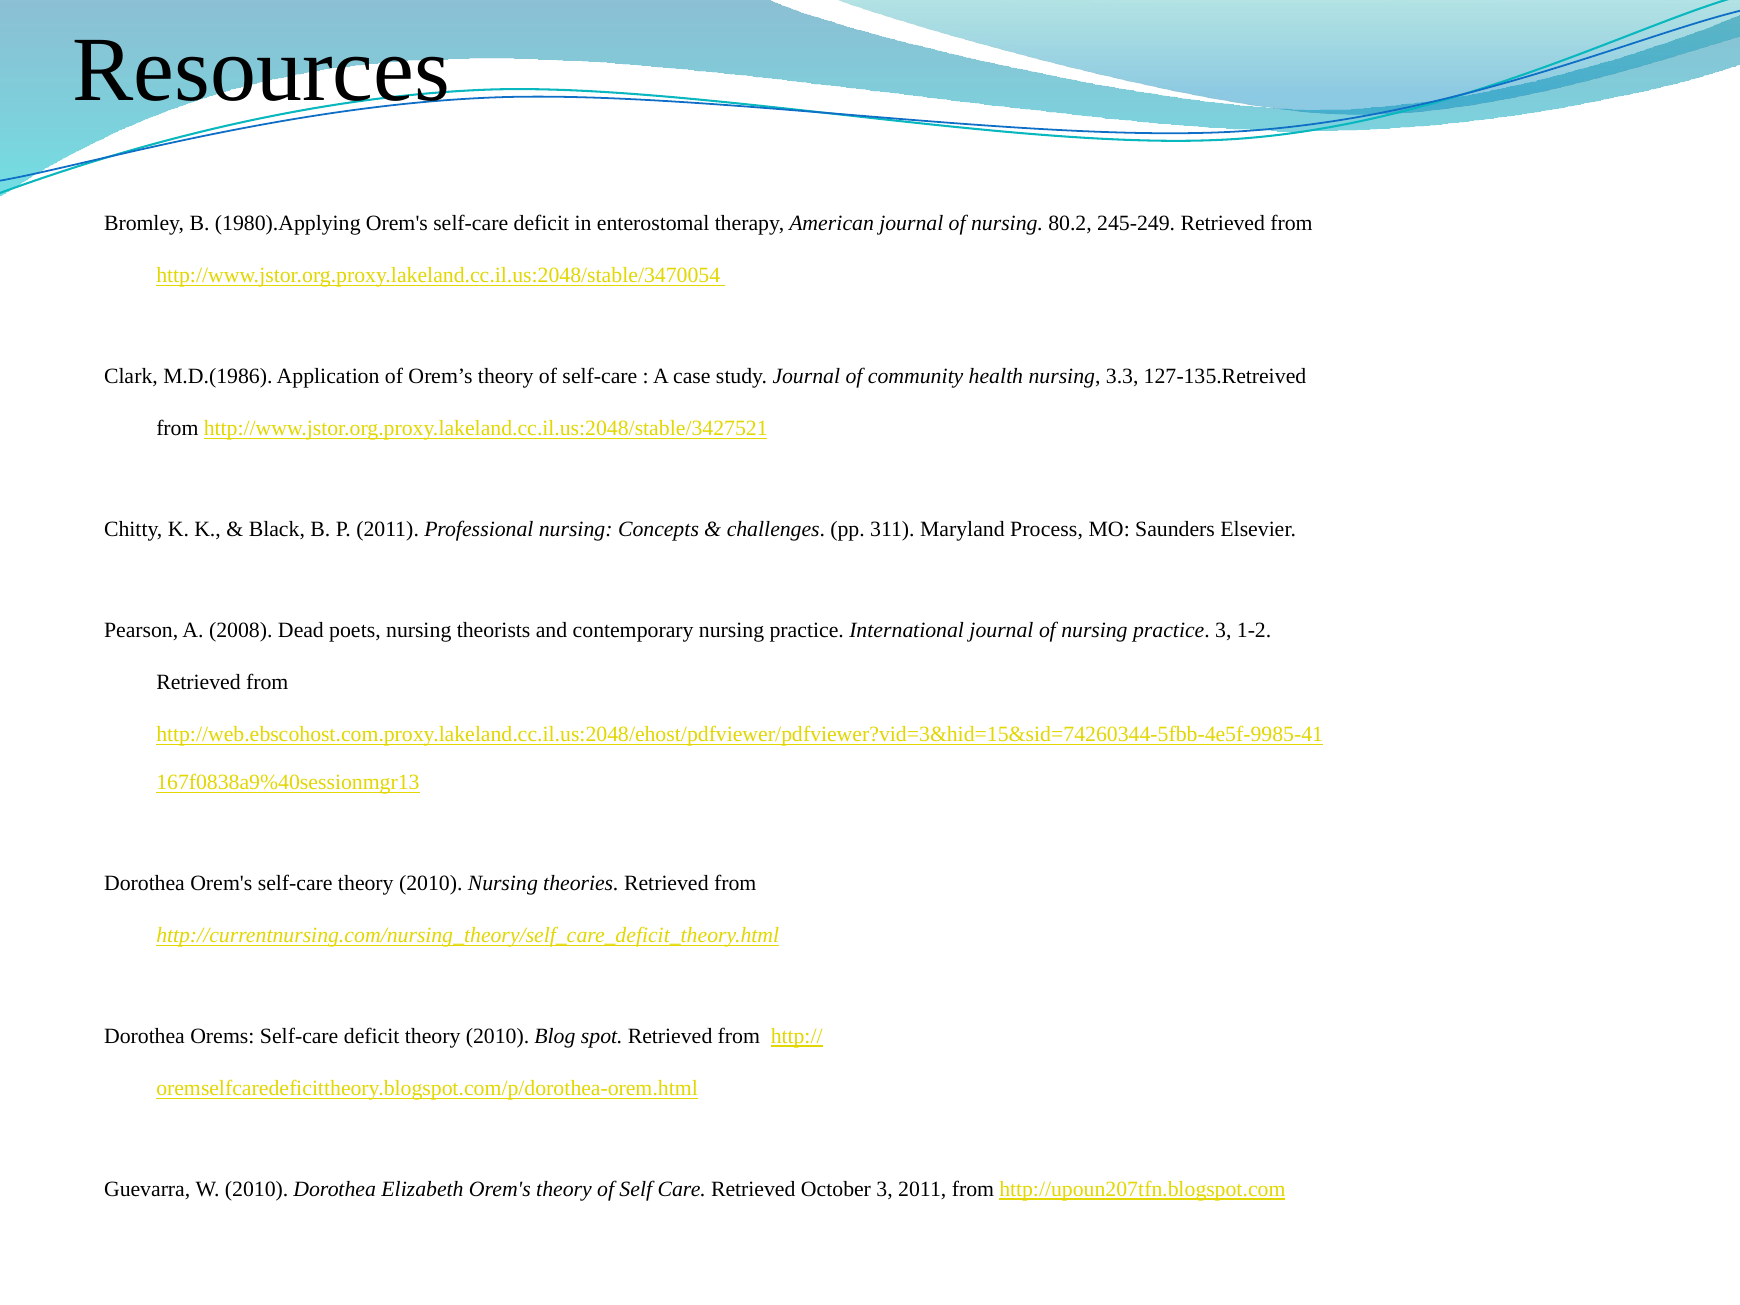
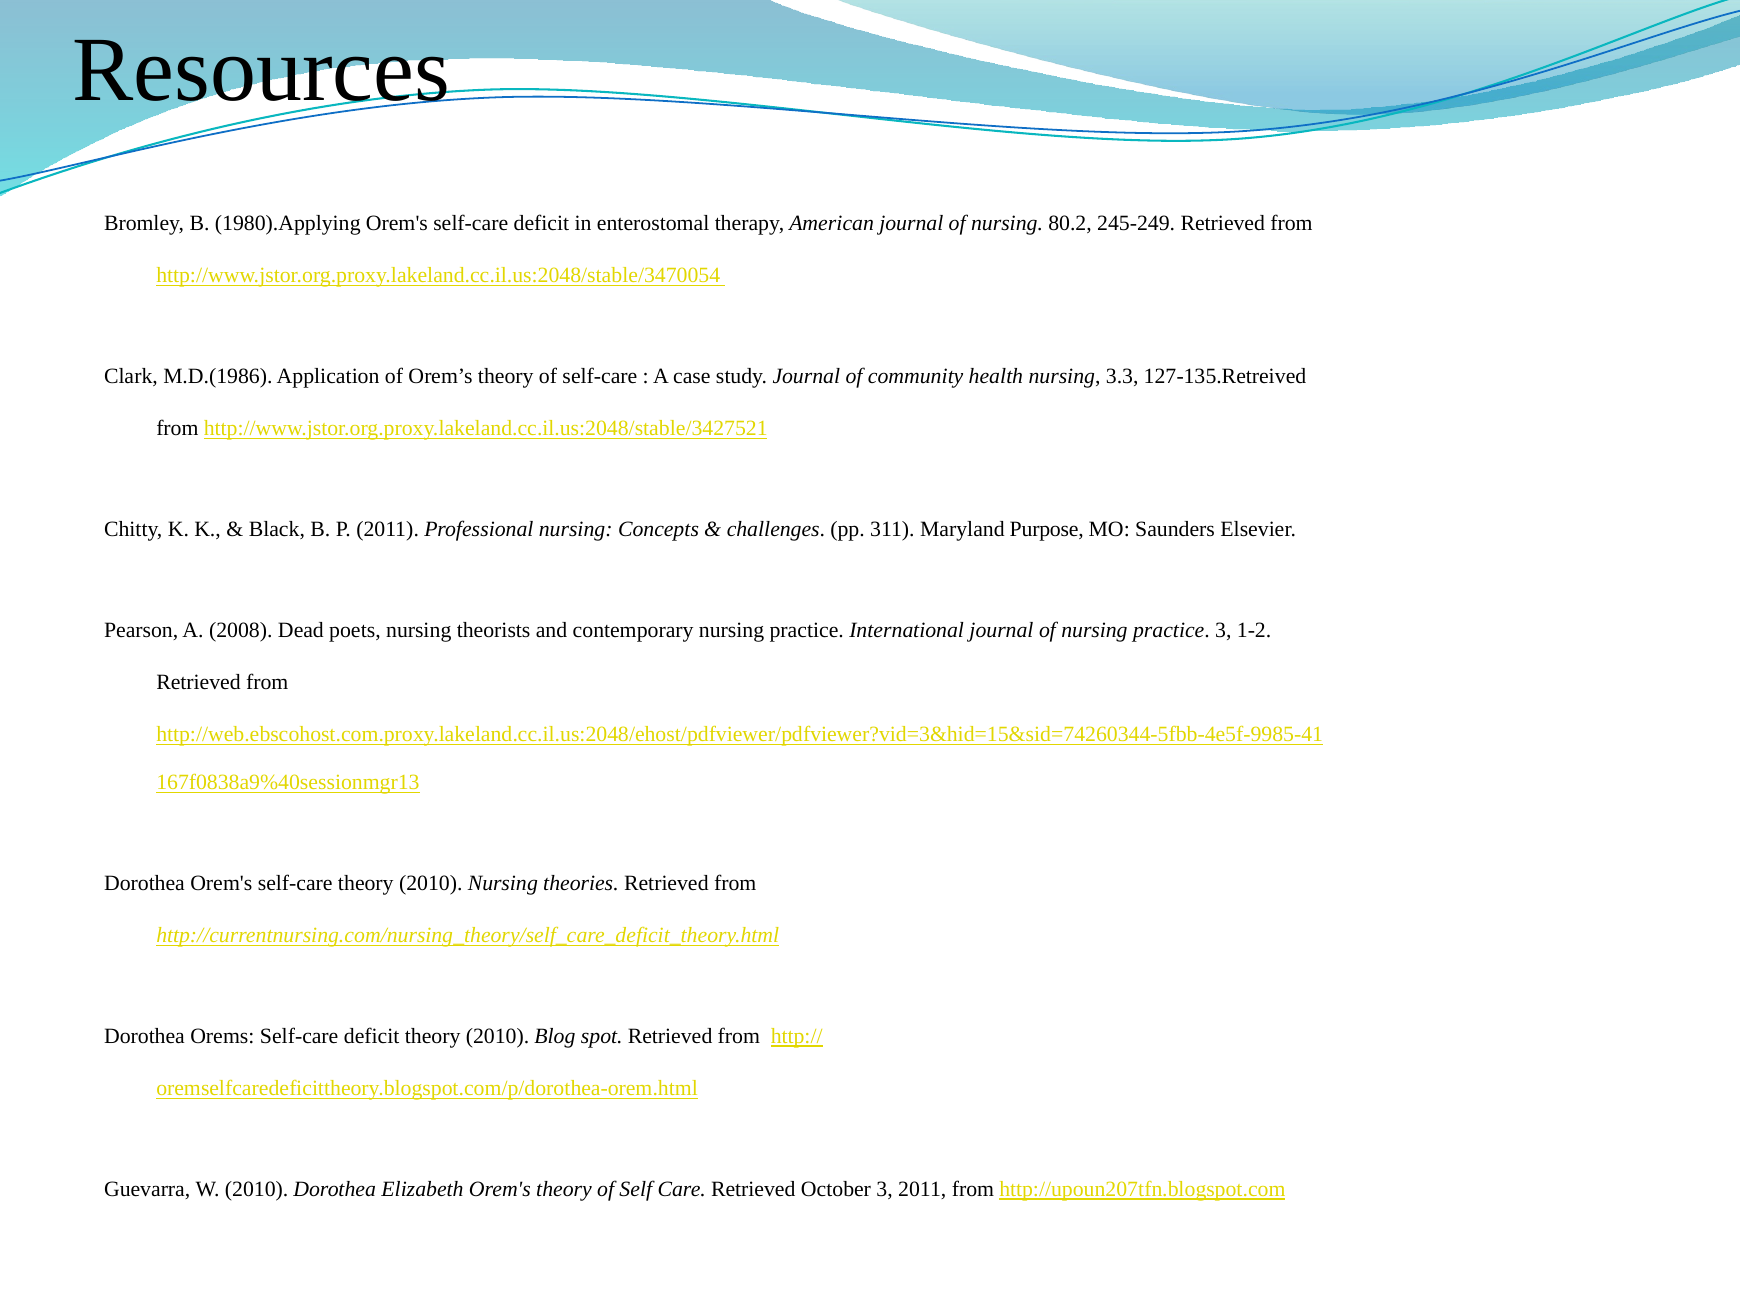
Process: Process -> Purpose
